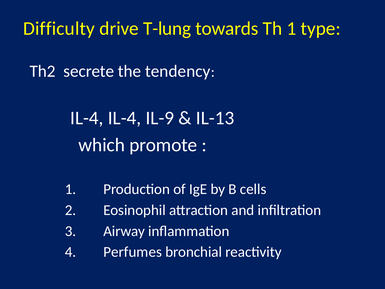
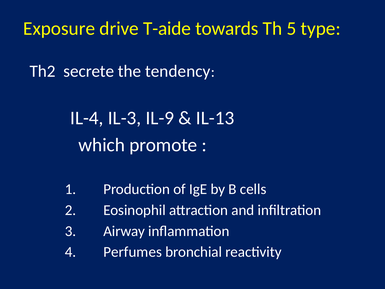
Difficulty: Difficulty -> Exposure
T-lung: T-lung -> T-aide
Th 1: 1 -> 5
IL-4 IL-4: IL-4 -> IL-3
